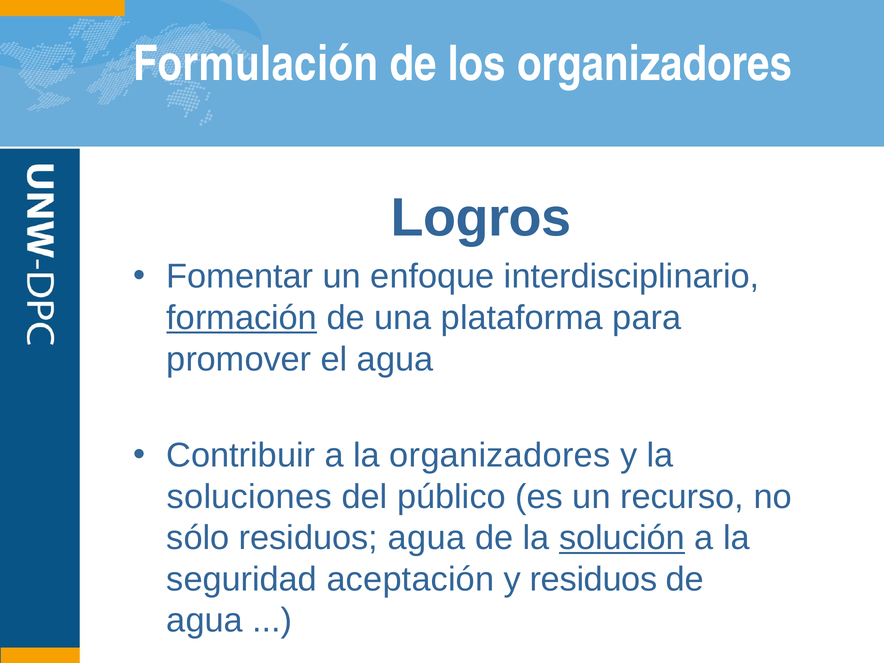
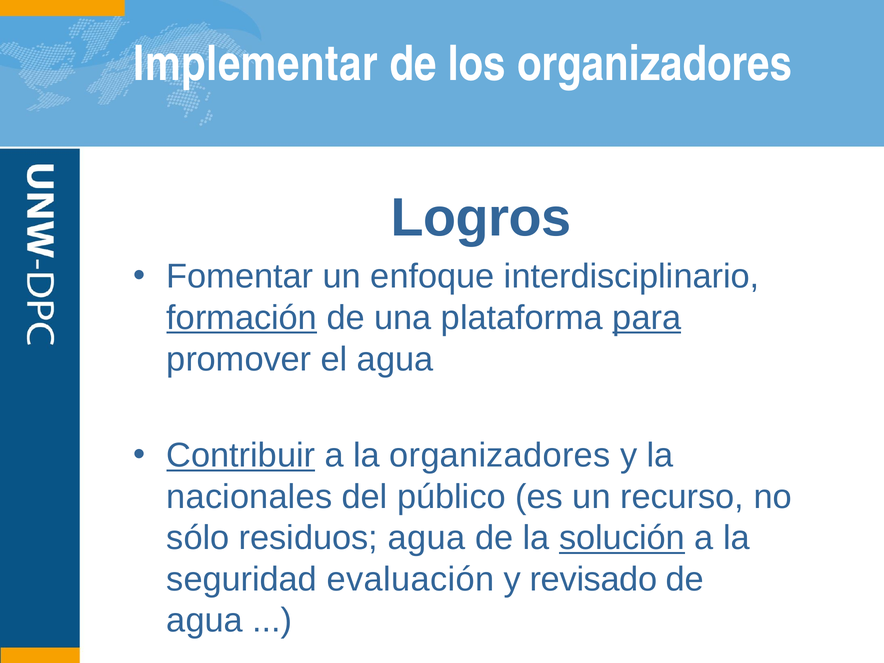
Formulación: Formulación -> Implementar
para underline: none -> present
Contribuir underline: none -> present
soluciones: soluciones -> nacionales
aceptación: aceptación -> evaluación
y residuos: residuos -> revisado
